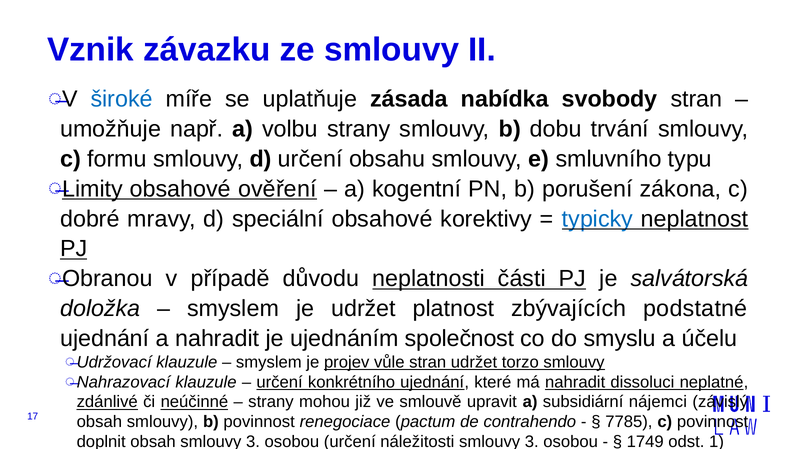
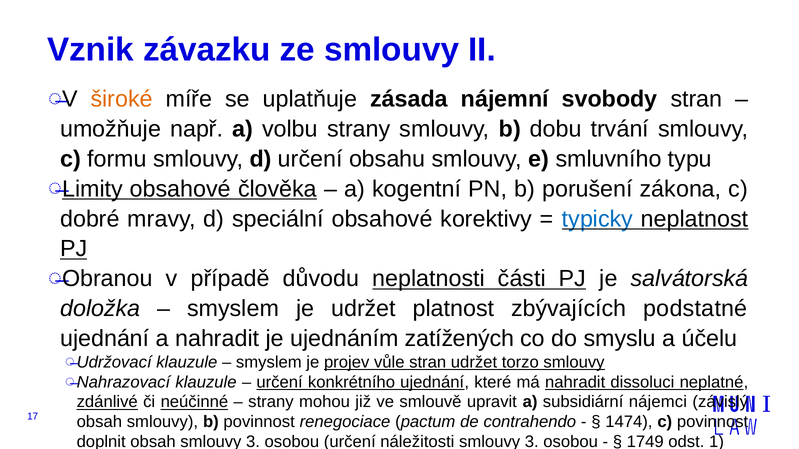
široké colour: blue -> orange
nabídka: nabídka -> nájemní
ověření: ověření -> člověka
společnost: společnost -> zatížených
7785: 7785 -> 1474
